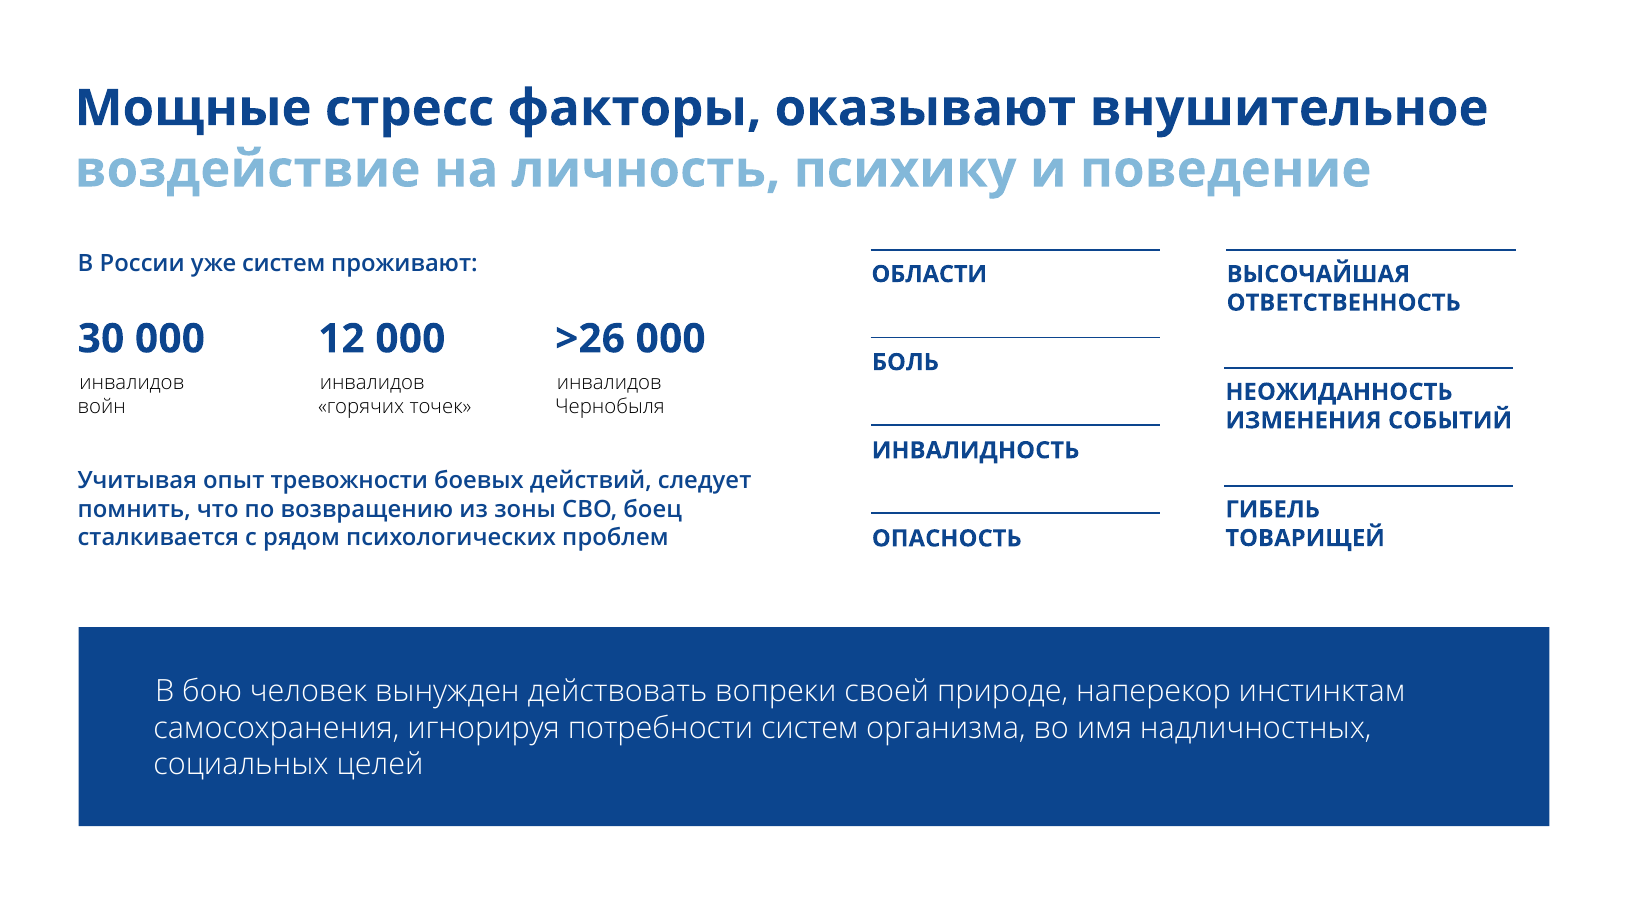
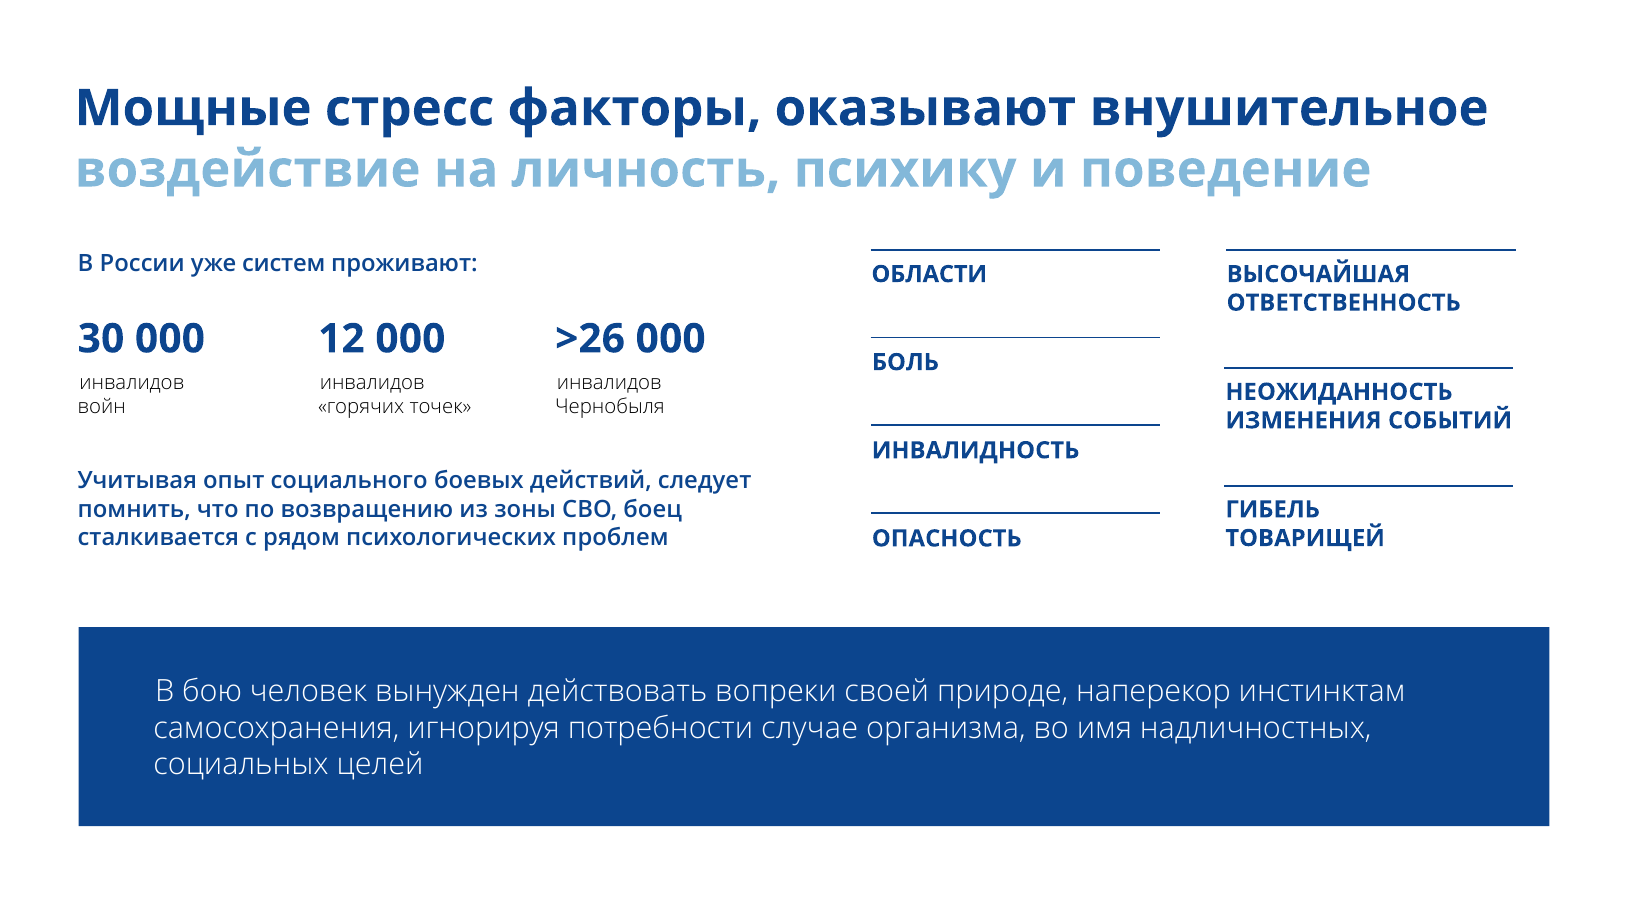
тревожности: тревожности -> социального
потребности систем: систем -> случае
